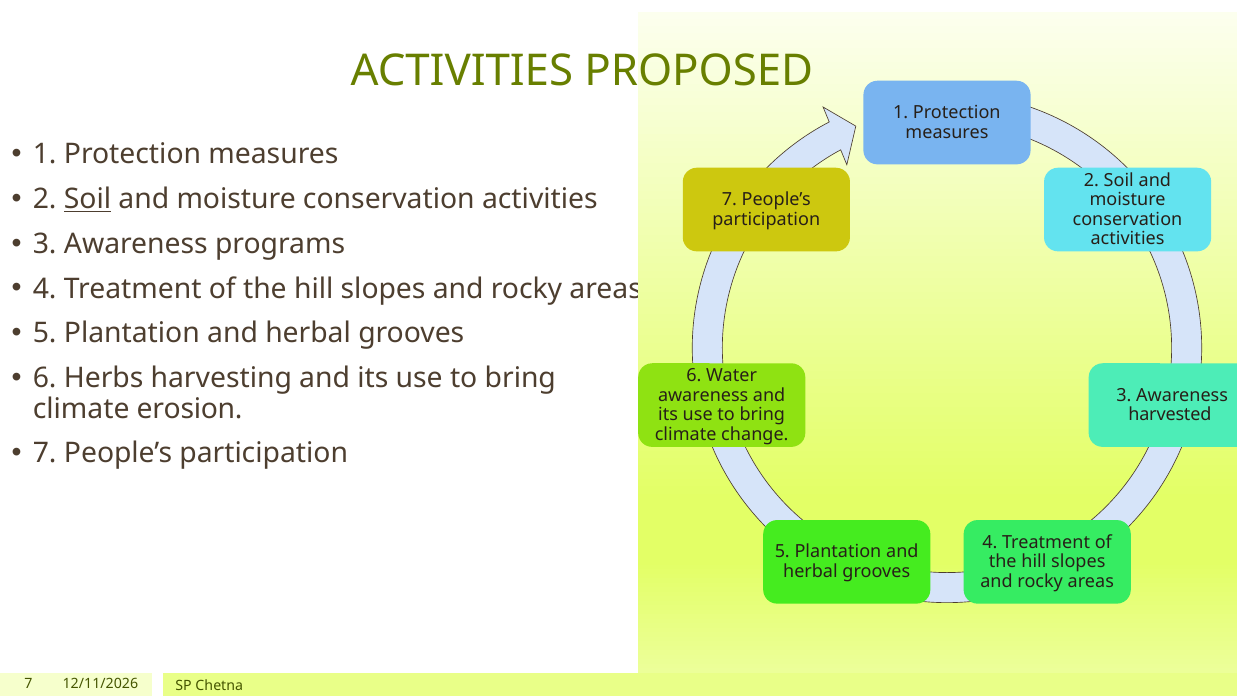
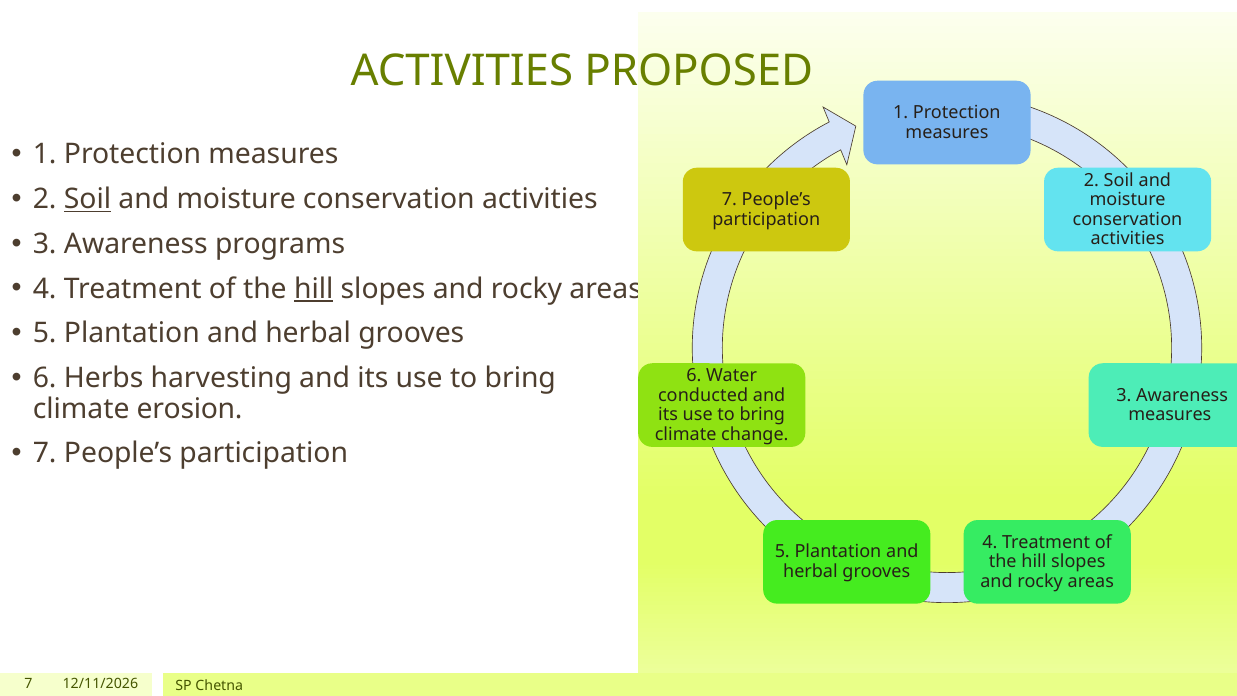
hill at (314, 289) underline: none -> present
awareness at (703, 395): awareness -> conducted
harvested at (1170, 415): harvested -> measures
